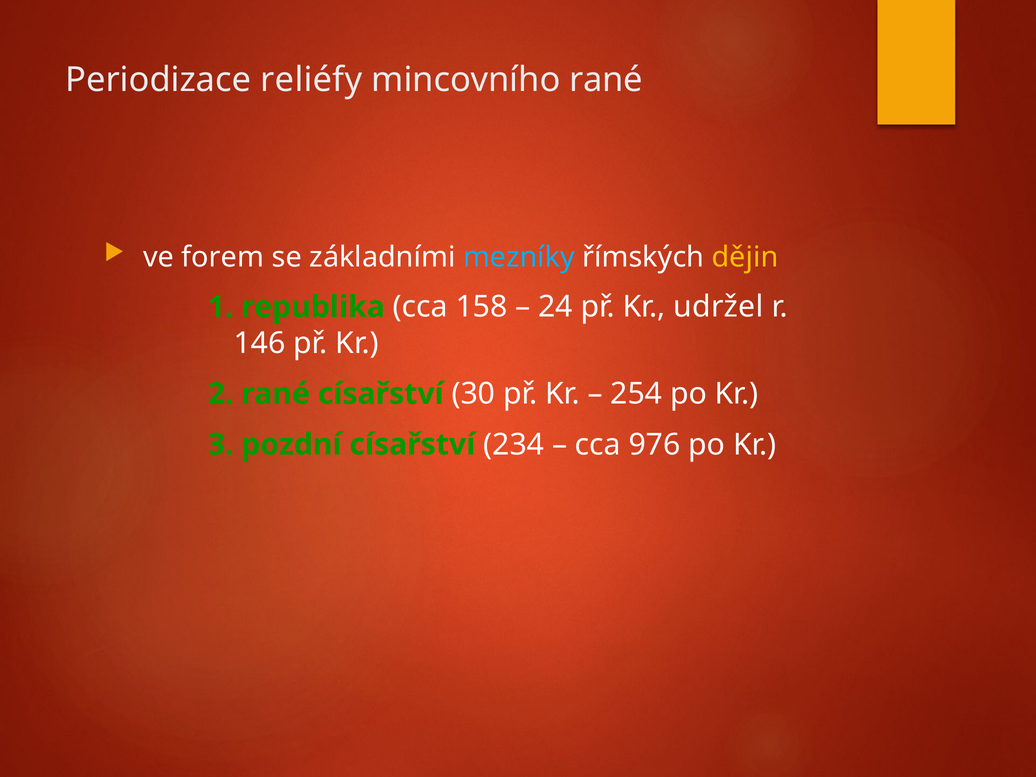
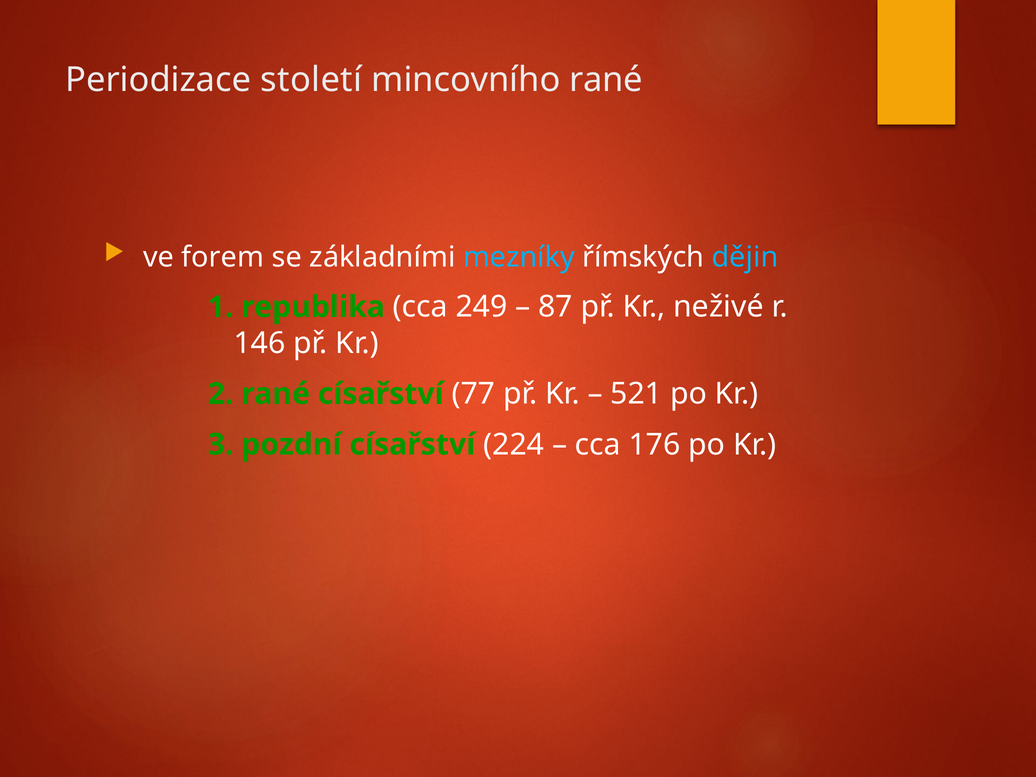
reliéfy: reliéfy -> století
dějin colour: yellow -> light blue
158: 158 -> 249
24: 24 -> 87
udržel: udržel -> neživé
30: 30 -> 77
254: 254 -> 521
234: 234 -> 224
976: 976 -> 176
